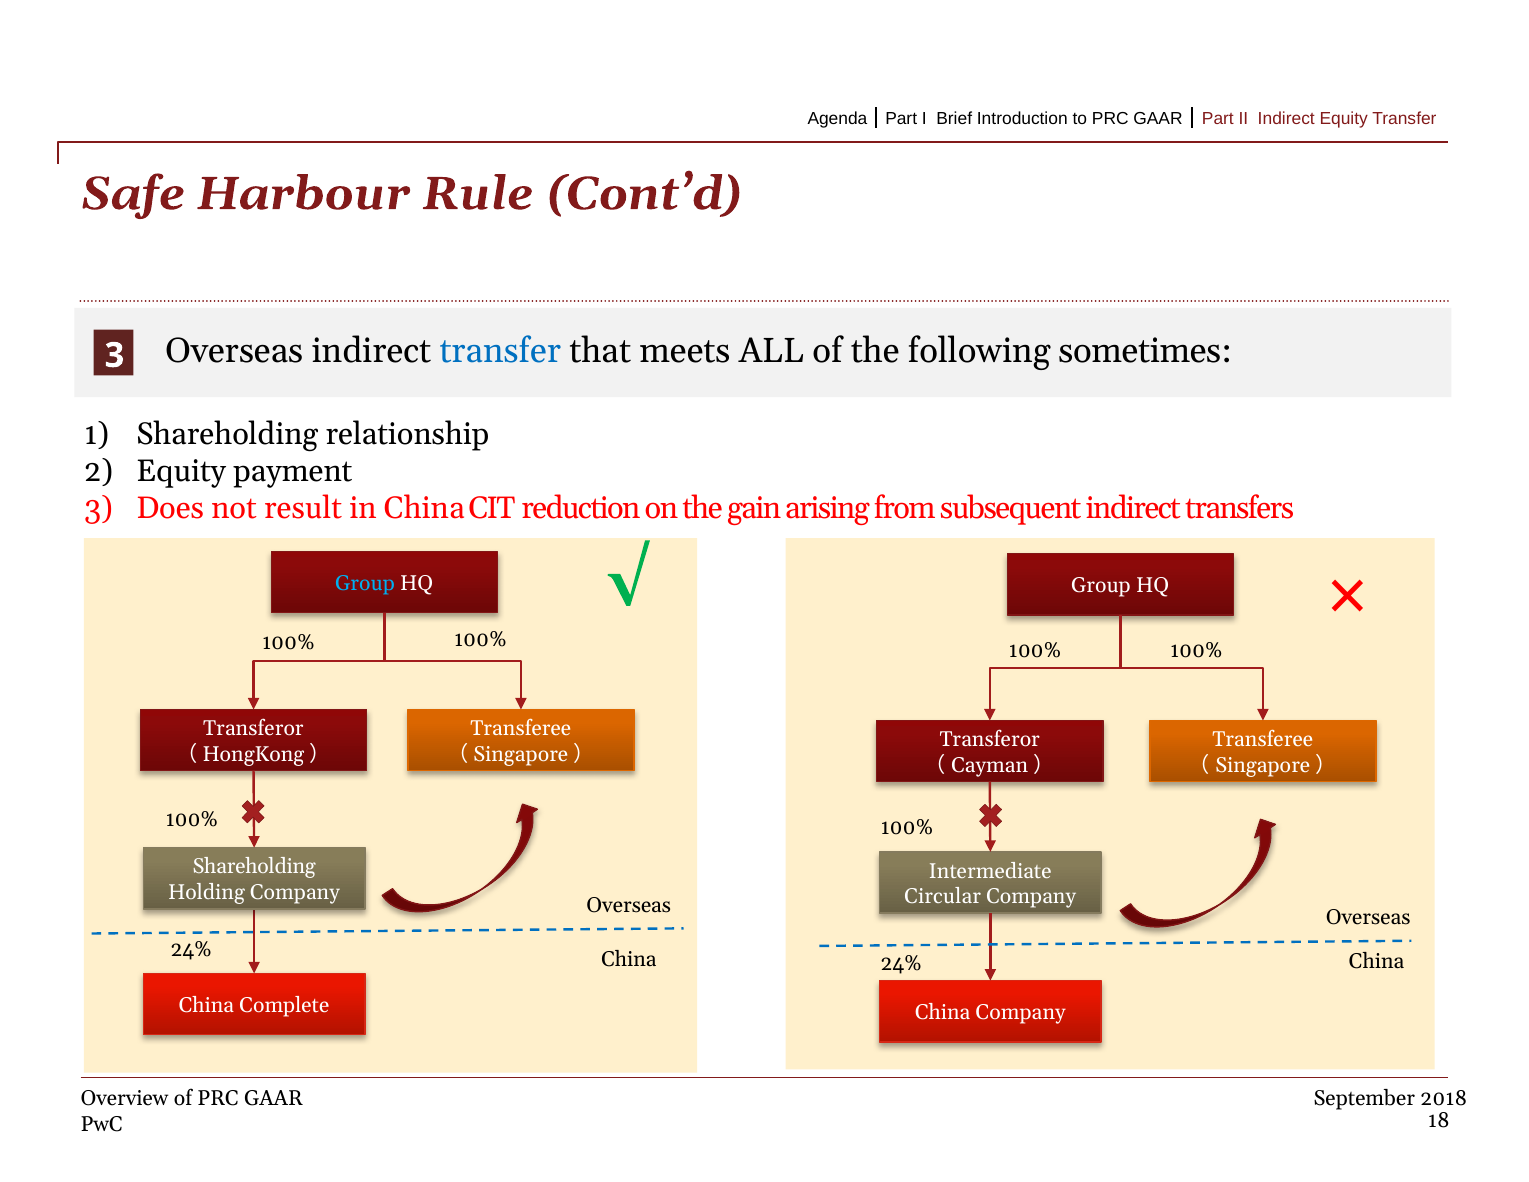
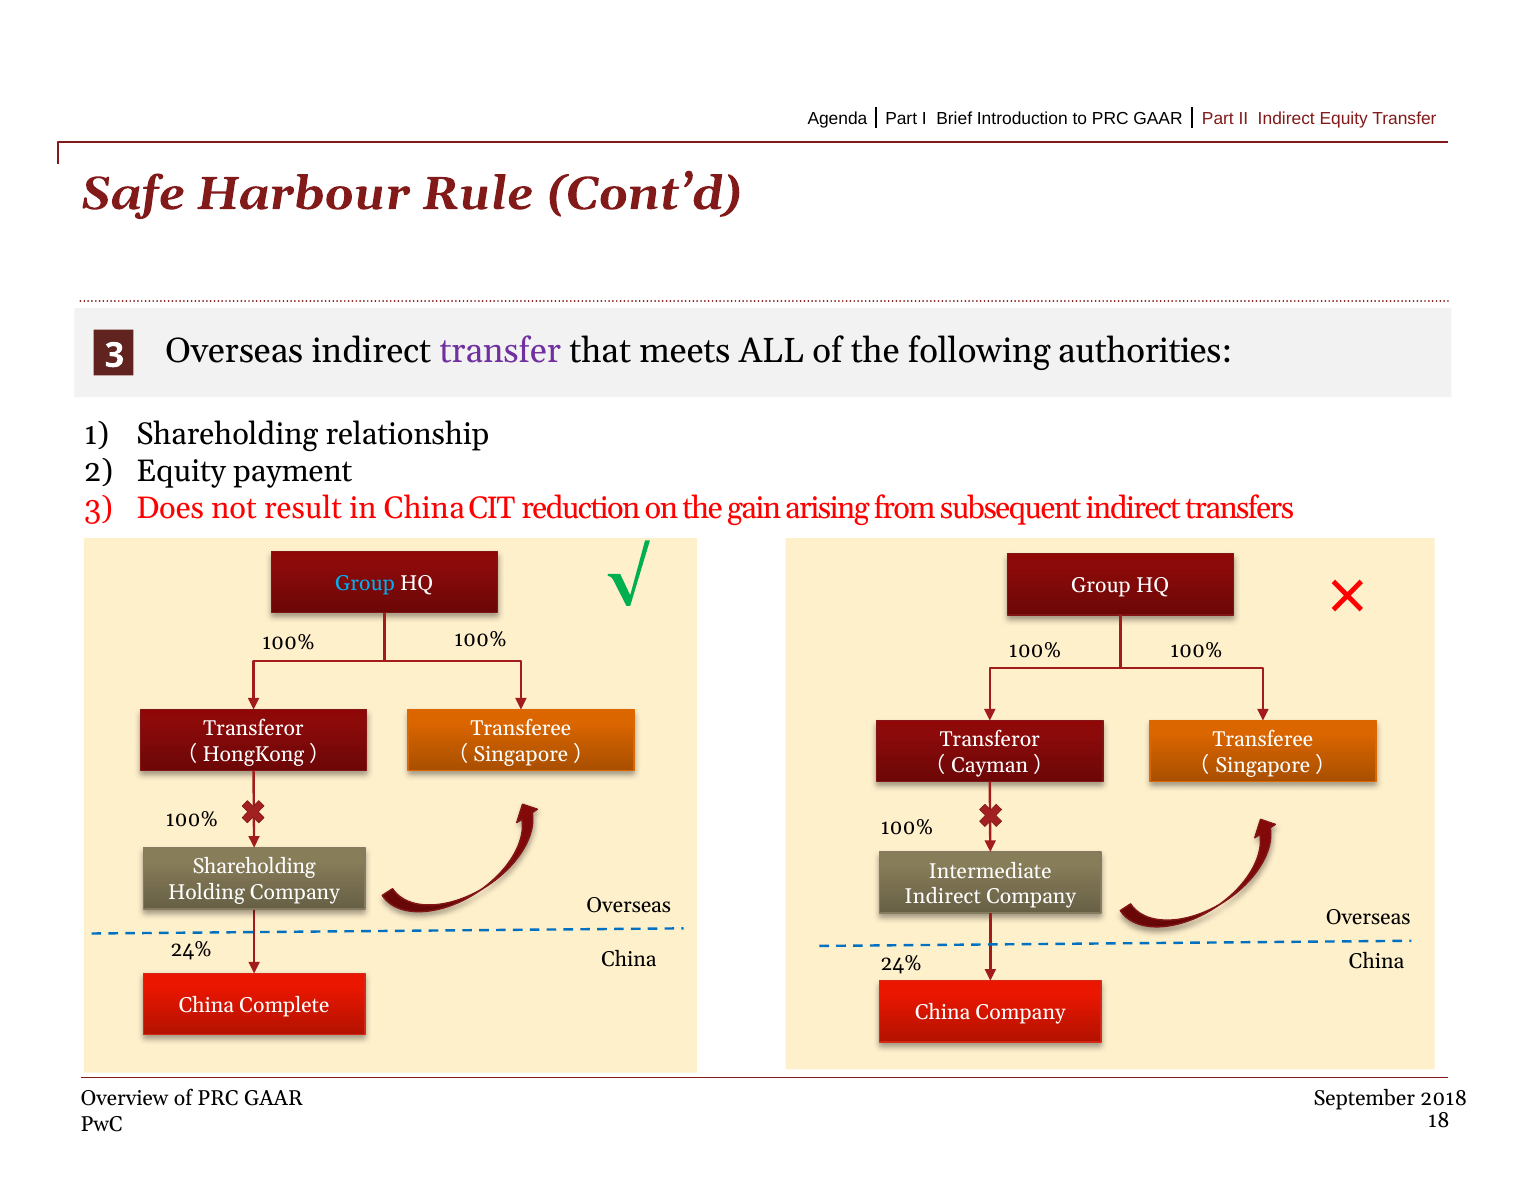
transfer at (500, 351) colour: blue -> purple
sometimes: sometimes -> authorities
Circular at (943, 896): Circular -> Indirect
